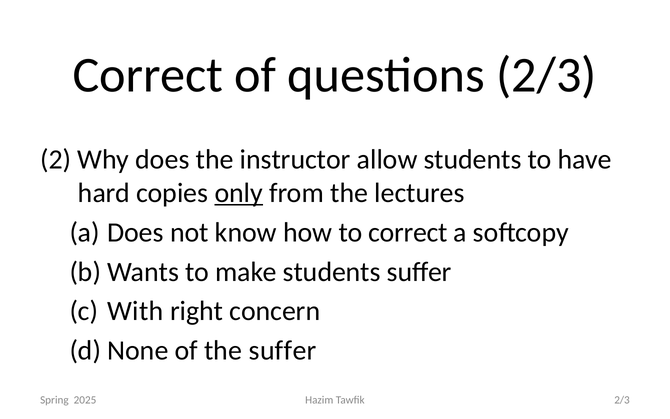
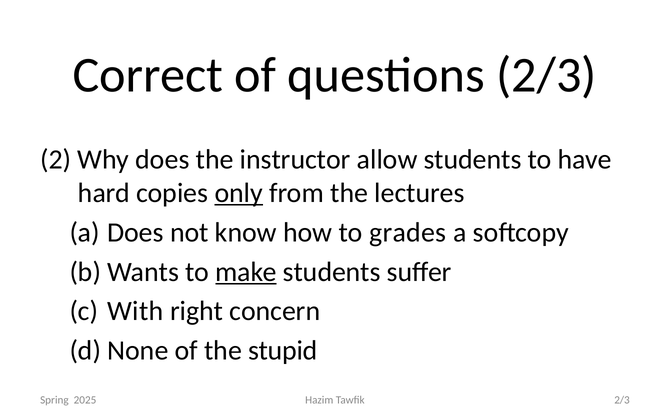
to correct: correct -> grades
make underline: none -> present
the suffer: suffer -> stupid
